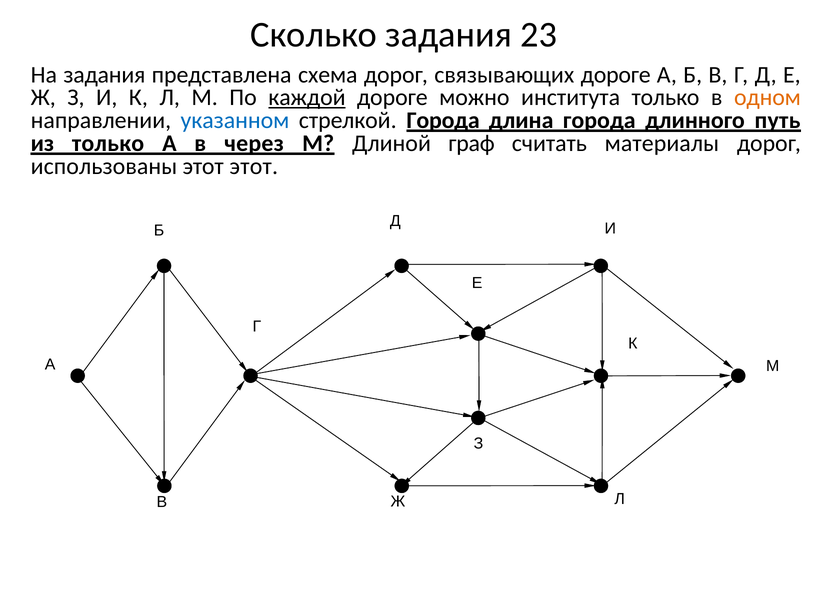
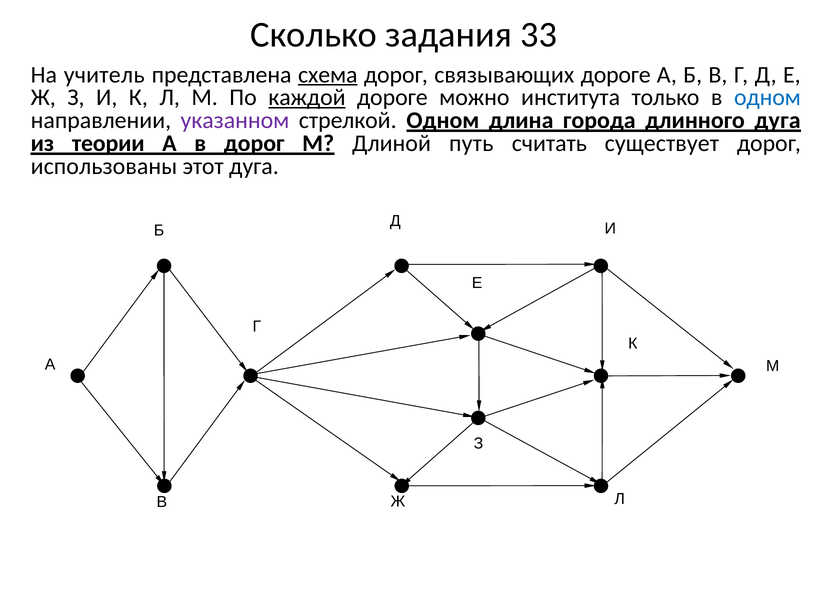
23: 23 -> 33
На задания: задания -> учитель
схема underline: none -> present
одном at (767, 98) colour: orange -> blue
указанном colour: blue -> purple
стрелкой Города: Города -> Одном
длинного путь: путь -> дуга
из только: только -> теории
в через: через -> дорог
граф: граф -> путь
материалы: материалы -> существует
этот этот: этот -> дуга
